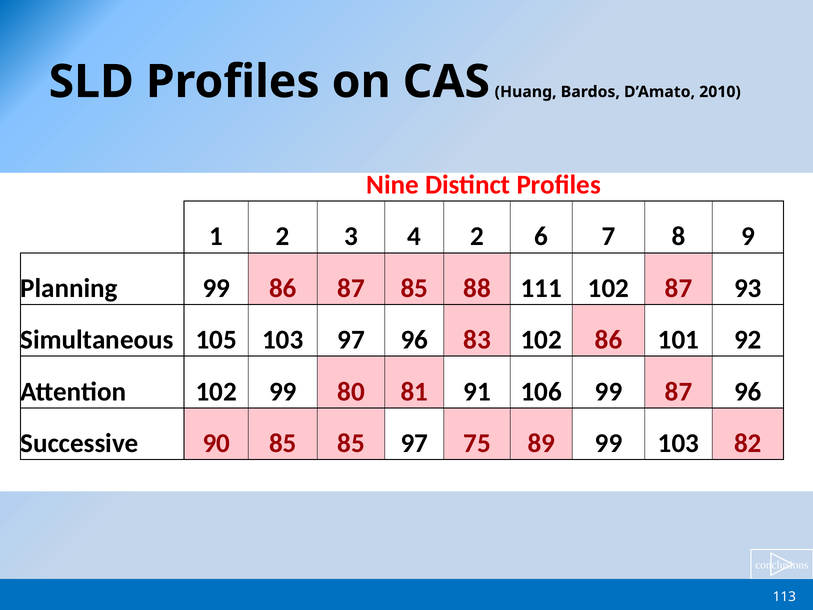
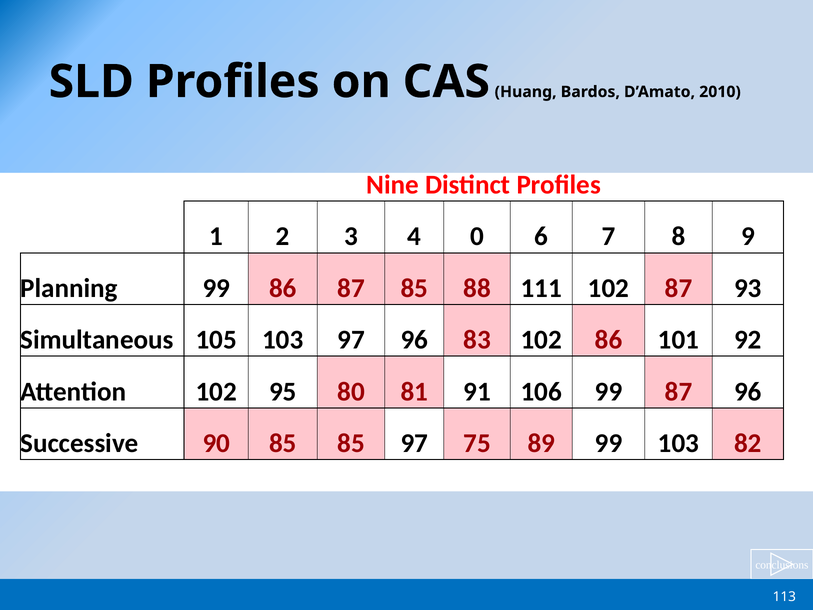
4 2: 2 -> 0
102 99: 99 -> 95
